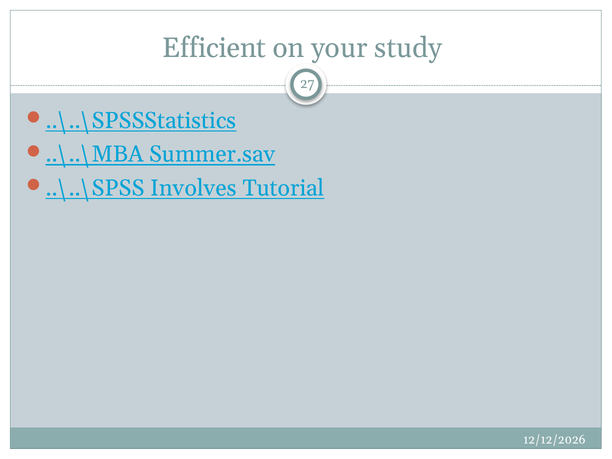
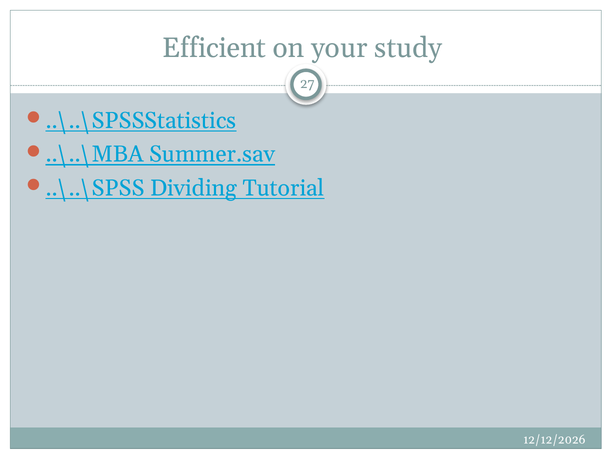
Involves: Involves -> Dividing
